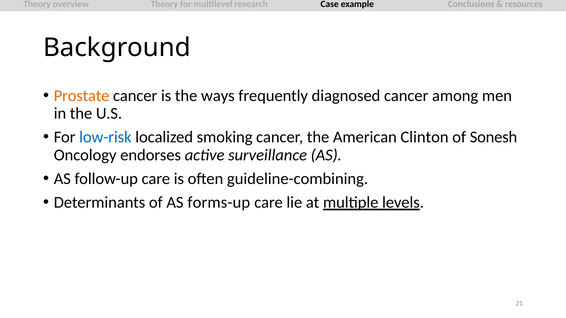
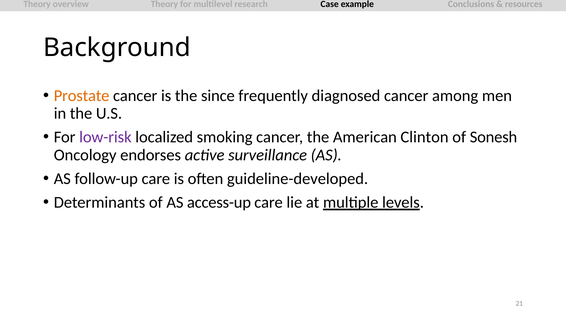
ways: ways -> since
low-risk colour: blue -> purple
guideline-combining: guideline-combining -> guideline-developed
forms-up: forms-up -> access-up
